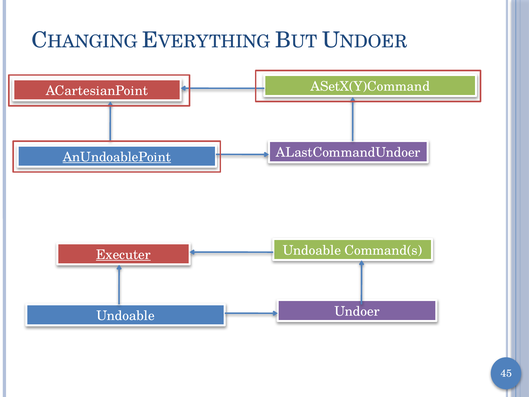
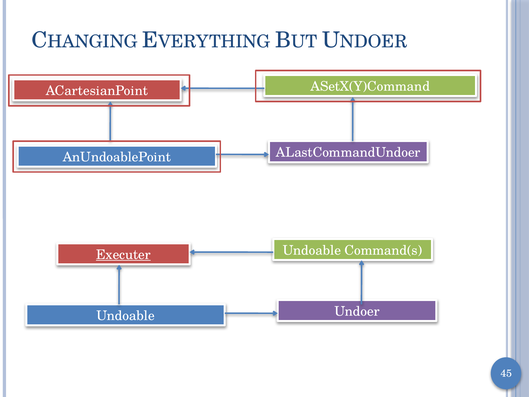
AnUndoablePoint underline: present -> none
